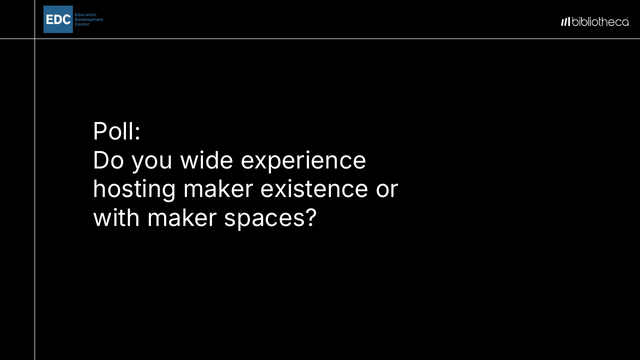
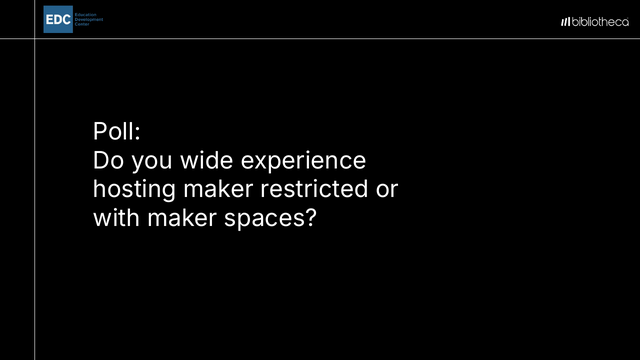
existence: existence -> restricted
